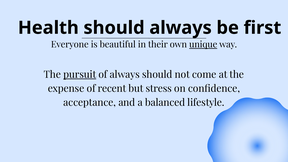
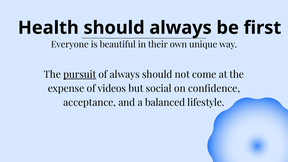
unique underline: present -> none
recent: recent -> videos
stress: stress -> social
